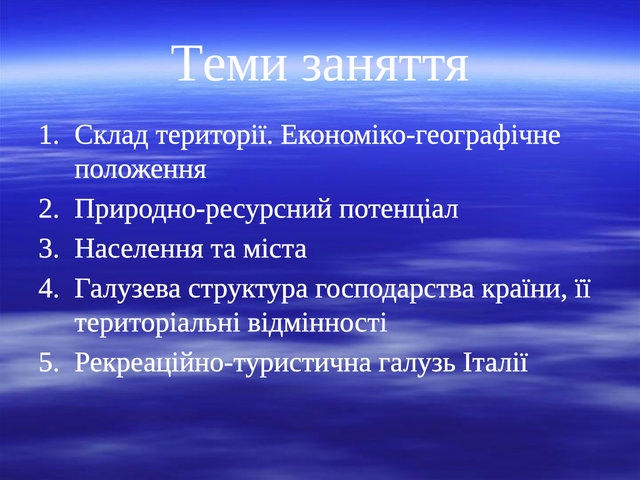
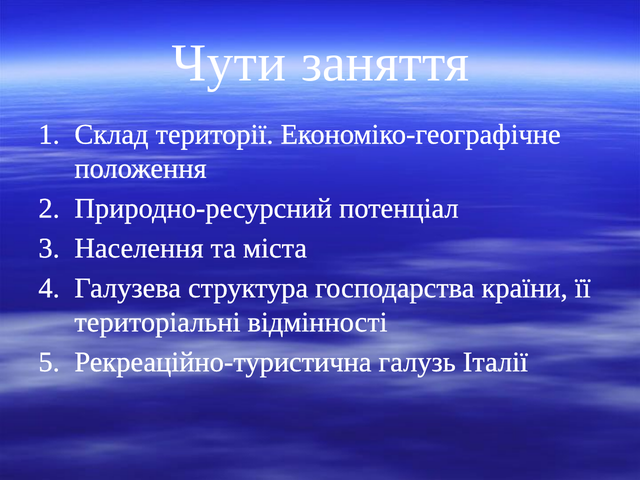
Теми: Теми -> Чути
